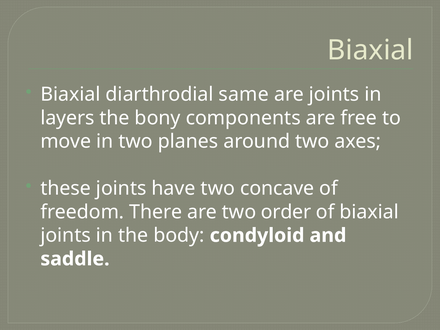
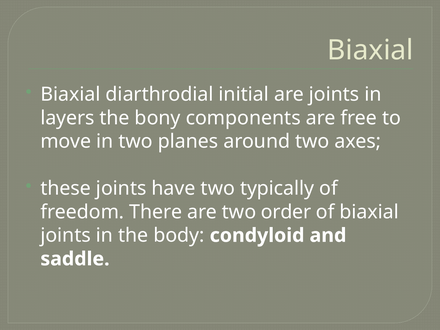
same: same -> initial
concave: concave -> typically
